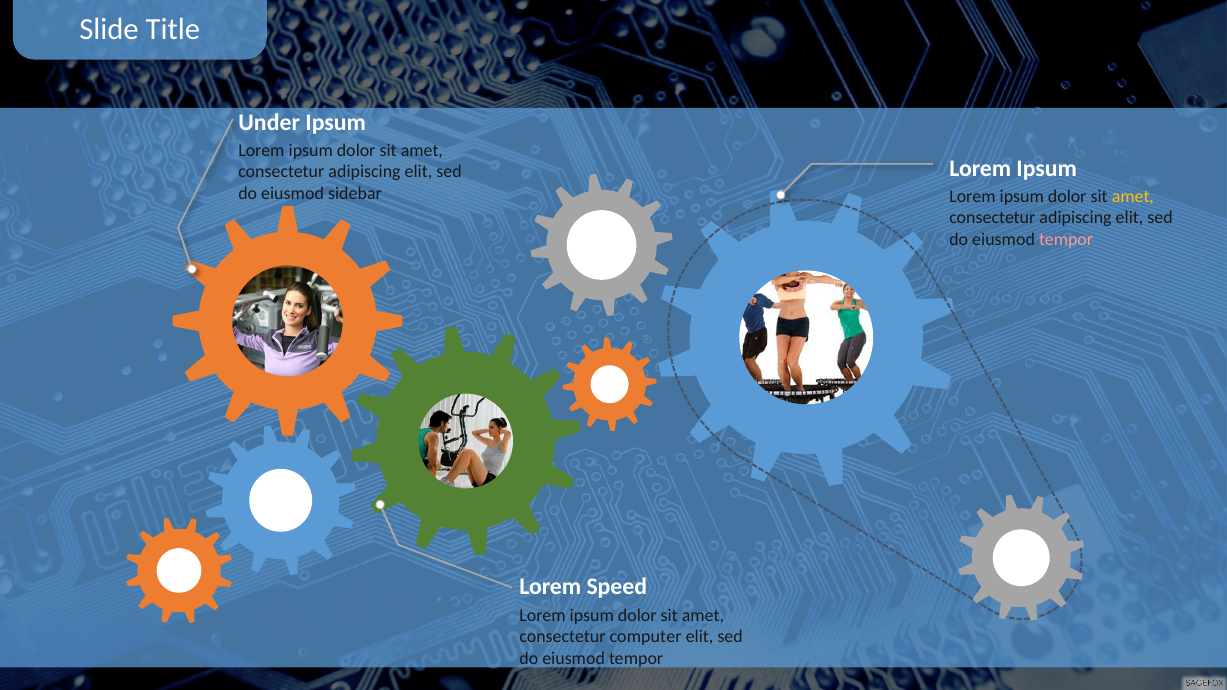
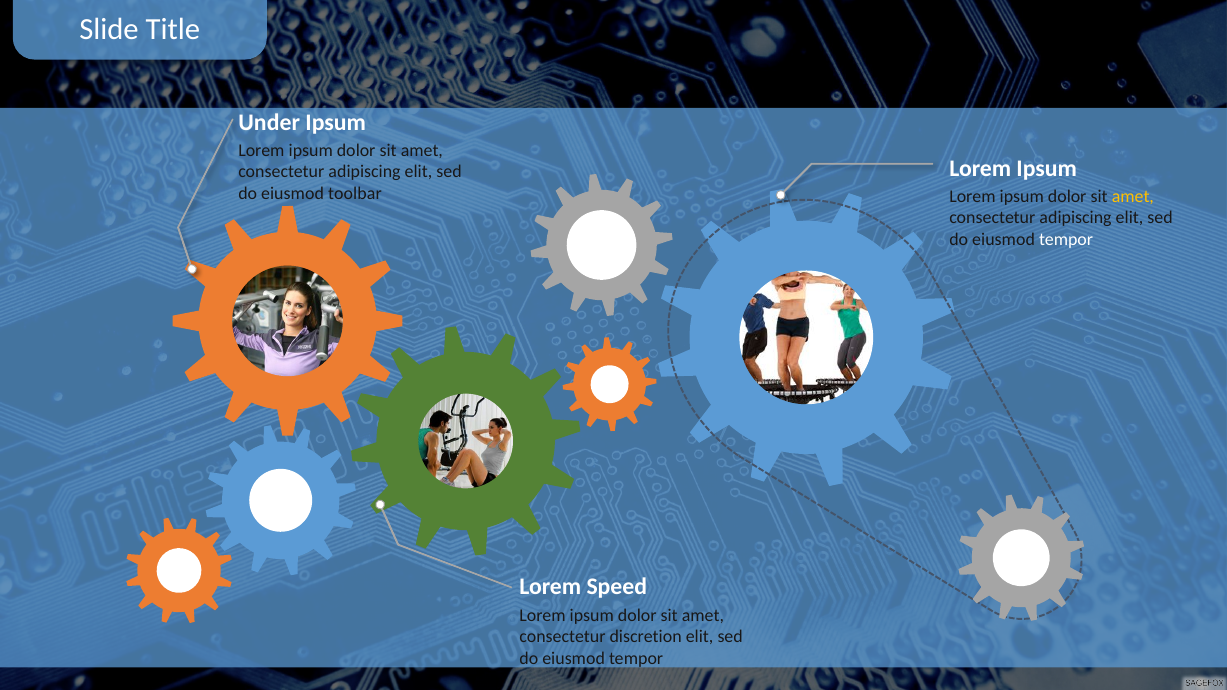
sidebar: sidebar -> toolbar
tempor at (1066, 239) colour: pink -> white
computer: computer -> discretion
